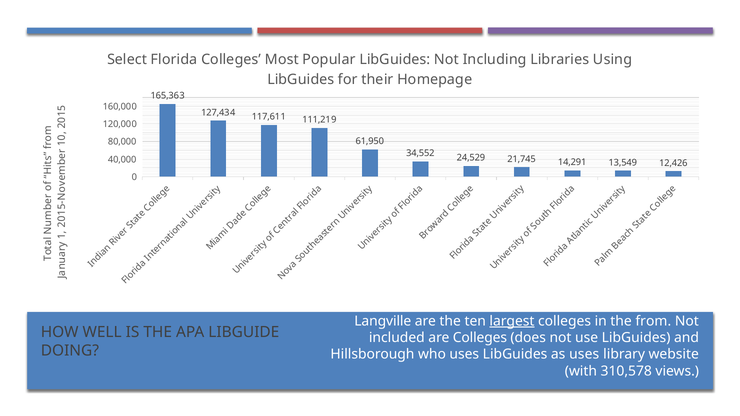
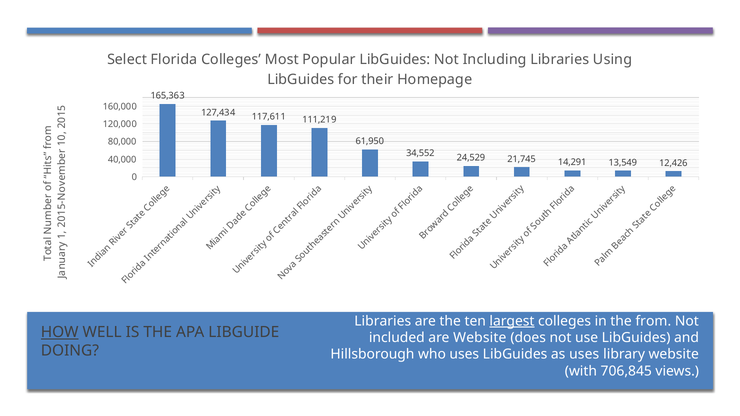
Langville at (383, 321): Langville -> Libraries
HOW underline: none -> present
are Colleges: Colleges -> Website
310,578: 310,578 -> 706,845
